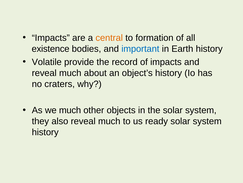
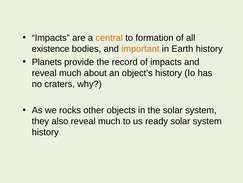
important colour: blue -> orange
Volatile: Volatile -> Planets
we much: much -> rocks
